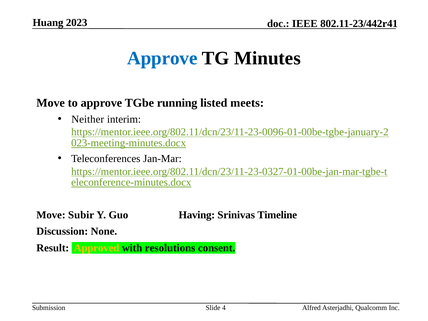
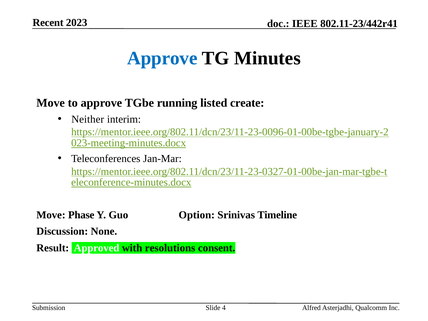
Huang: Huang -> Recent
meets: meets -> create
Subir: Subir -> Phase
Having: Having -> Option
Approved colour: yellow -> white
